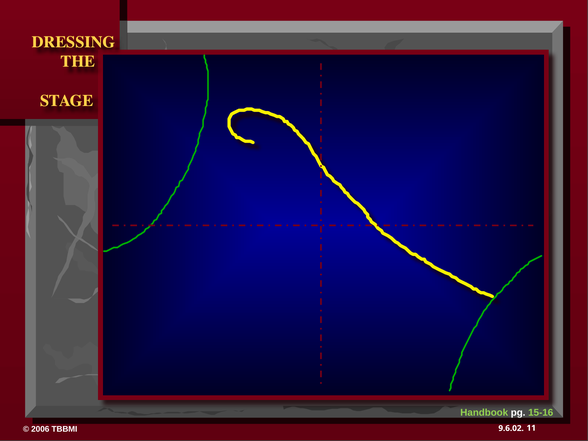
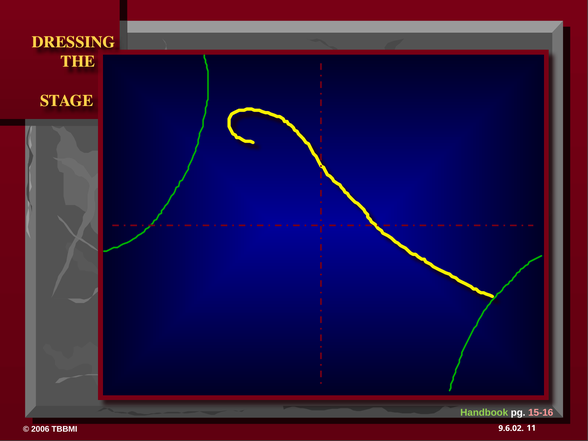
15-16 colour: light green -> pink
